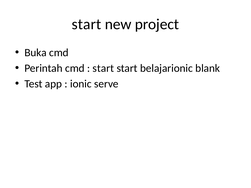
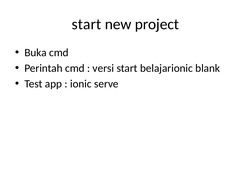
start at (103, 68): start -> versi
